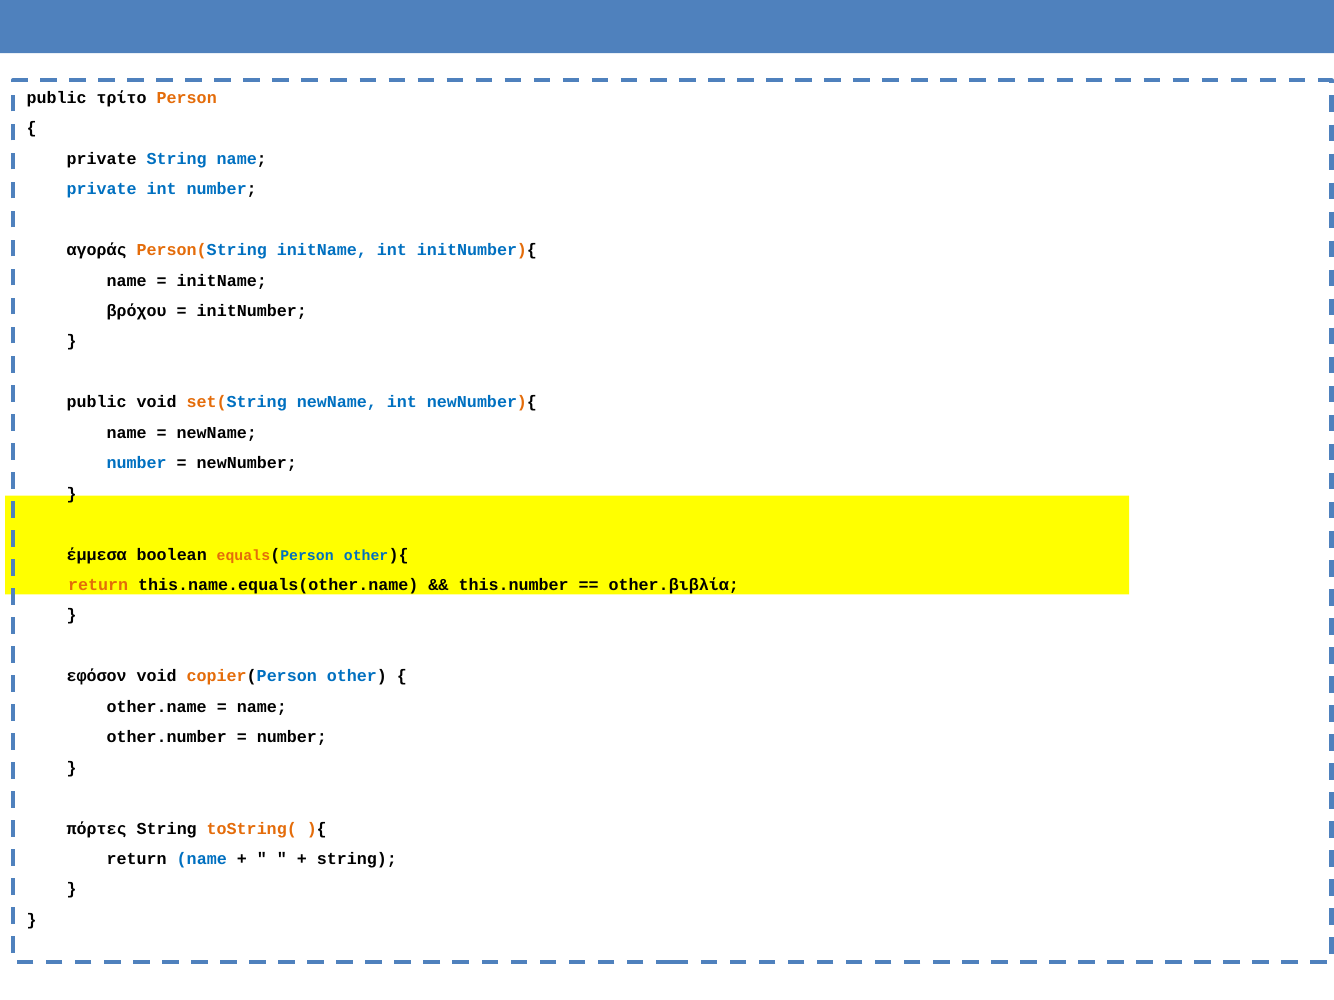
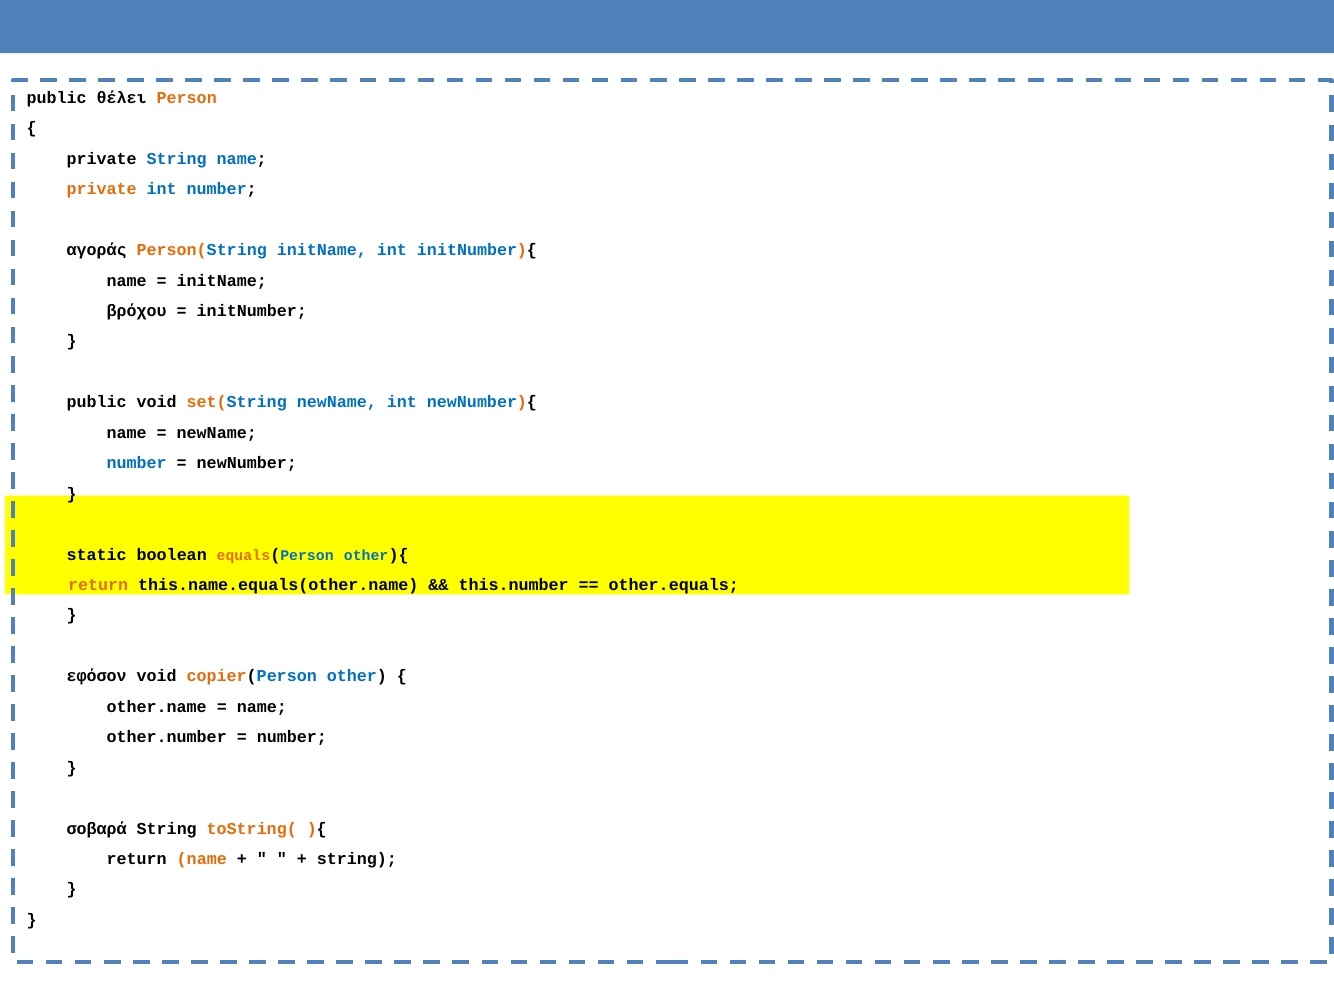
τρίτο: τρίτο -> θέλει
private at (102, 189) colour: blue -> orange
έμμεσα: έμμεσα -> static
other.βιβλία: other.βιβλία -> other.equals
πόρτες: πόρτες -> σοβαρά
name at (202, 859) colour: blue -> orange
